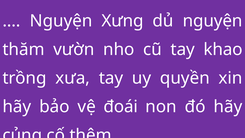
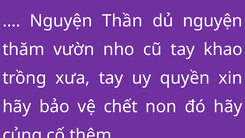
Xưng: Xưng -> Thần
đoái: đoái -> chết
